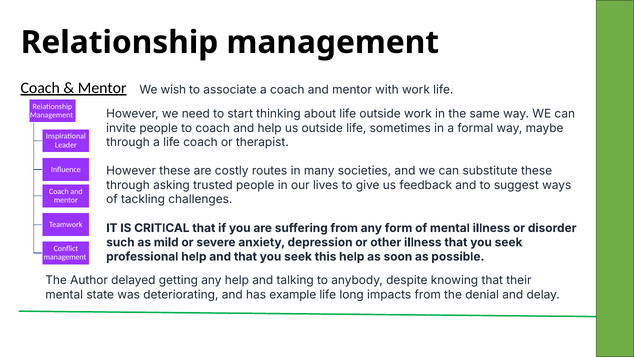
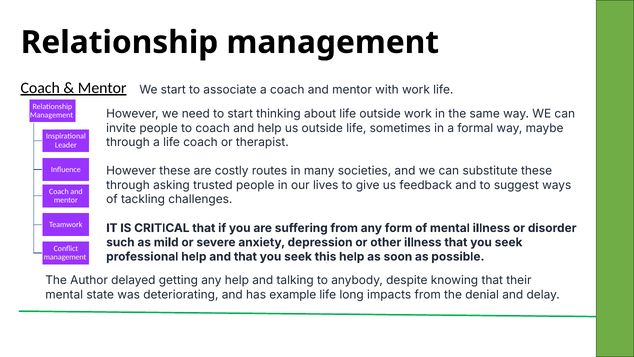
We wish: wish -> start
